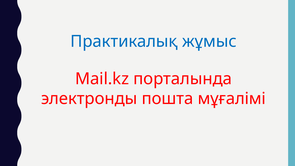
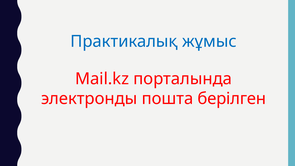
мұғалімі: мұғалімі -> берілген
